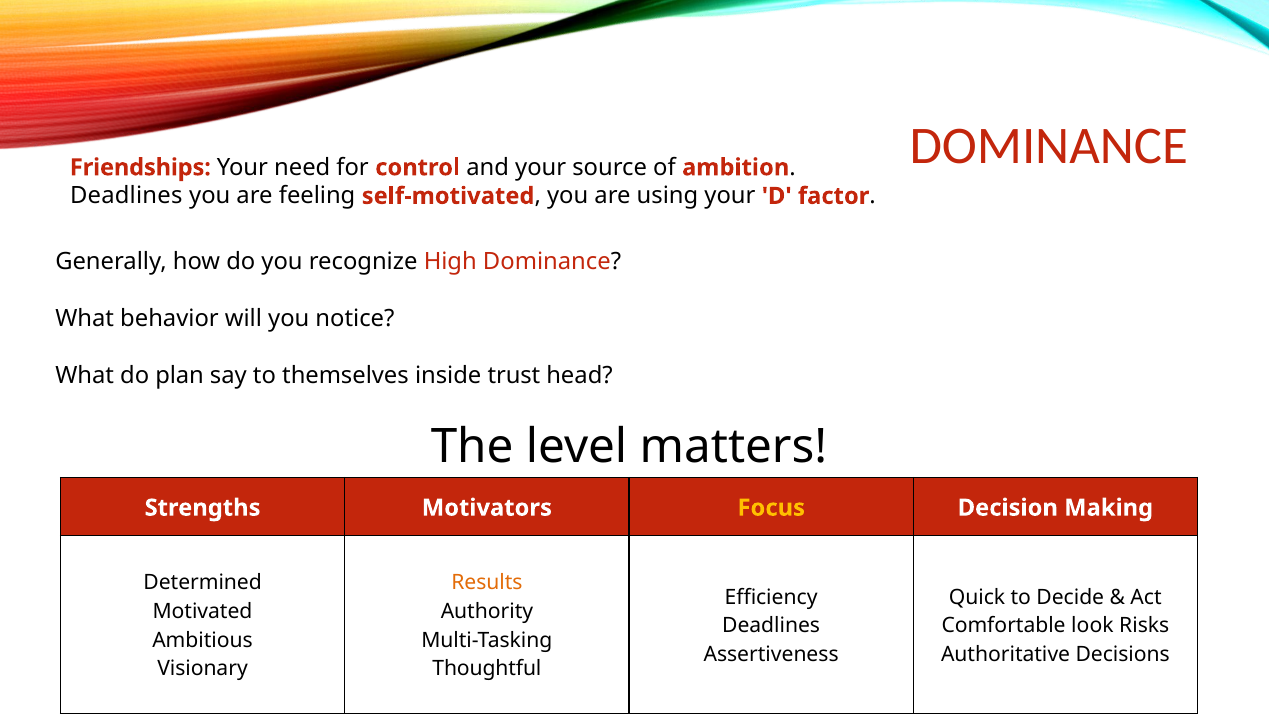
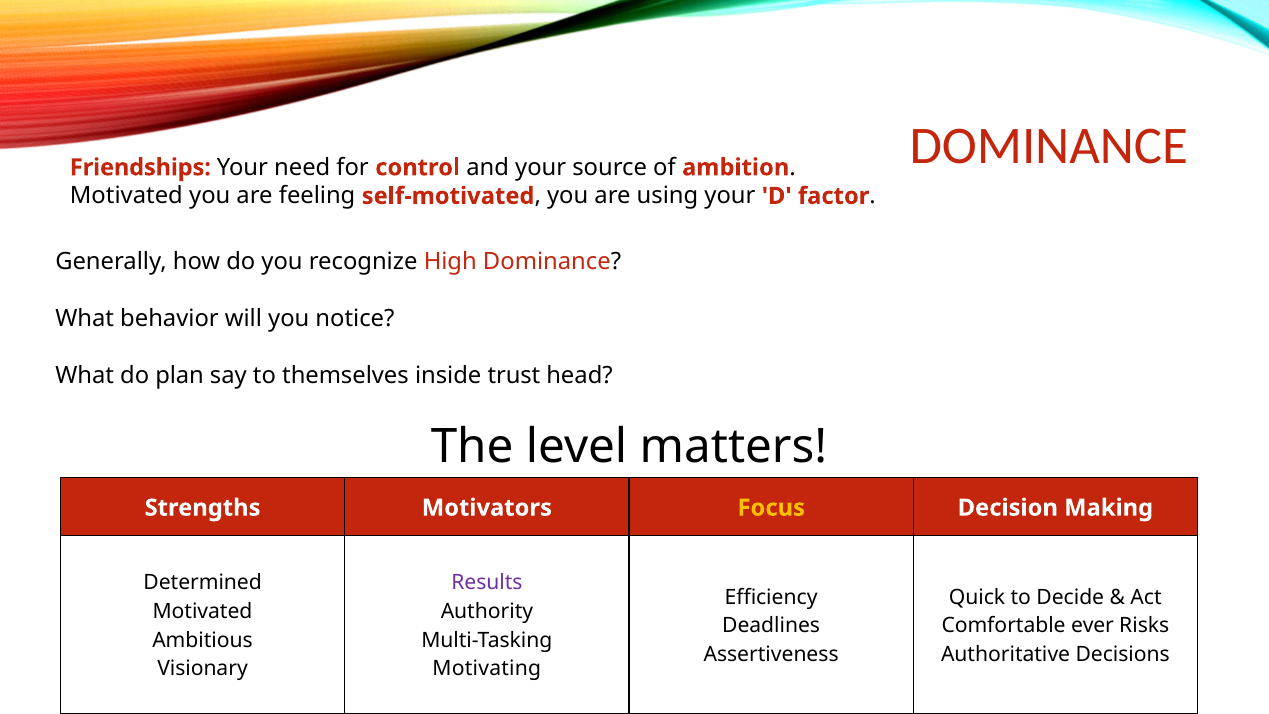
Deadlines at (126, 196): Deadlines -> Motivated
Results colour: orange -> purple
look: look -> ever
Thoughtful: Thoughtful -> Motivating
